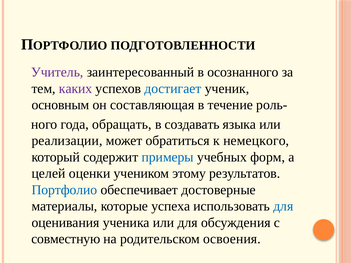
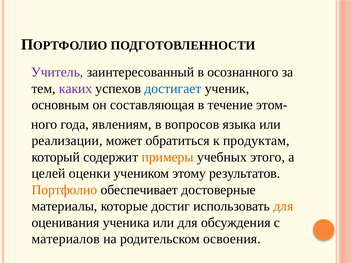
роль-: роль- -> этом-
обращать: обращать -> явлениям
создавать: создавать -> вопросов
немецкого: немецкого -> продуктам
примеры colour: blue -> orange
форм: форм -> этого
Портфолио colour: blue -> orange
успеха: успеха -> достиг
для at (283, 206) colour: blue -> orange
совместную: совместную -> материалов
